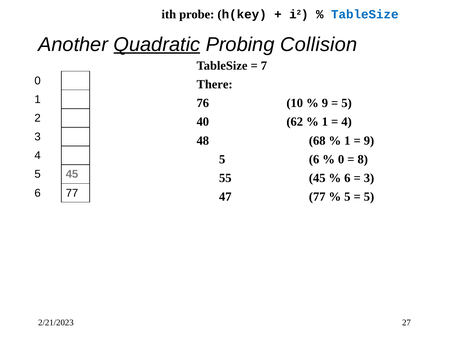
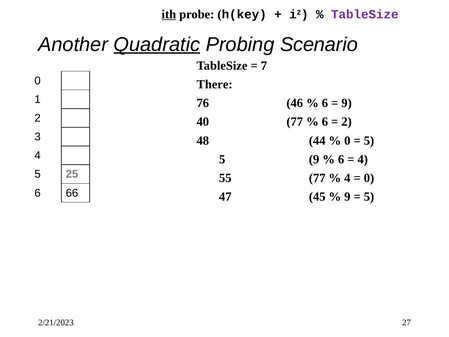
ith underline: none -> present
TableSize at (365, 14) colour: blue -> purple
Collision: Collision -> Scenario
10: 10 -> 46
9 at (325, 103): 9 -> 6
5 at (347, 103): 5 -> 9
40 62: 62 -> 77
1 at (325, 122): 1 -> 6
4 at (347, 122): 4 -> 2
68: 68 -> 44
1 at (347, 140): 1 -> 0
9 at (369, 140): 9 -> 5
5 6: 6 -> 9
0 at (341, 159): 0 -> 6
8 at (363, 159): 8 -> 4
5 45: 45 -> 25
55 45: 45 -> 77
6 at (347, 178): 6 -> 4
3 at (369, 178): 3 -> 0
6 77: 77 -> 66
47 77: 77 -> 45
5 at (347, 197): 5 -> 9
